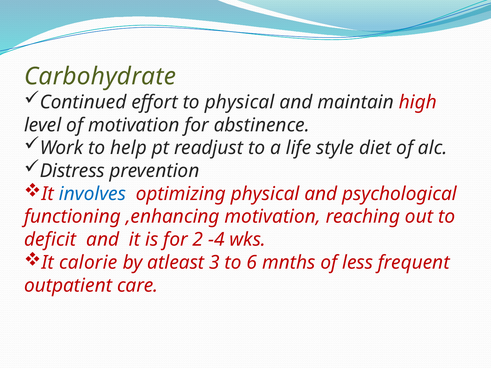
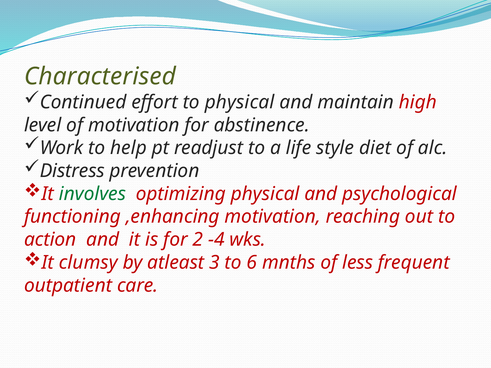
Carbohydrate: Carbohydrate -> Characterised
involves colour: blue -> green
deficit: deficit -> action
calorie: calorie -> clumsy
